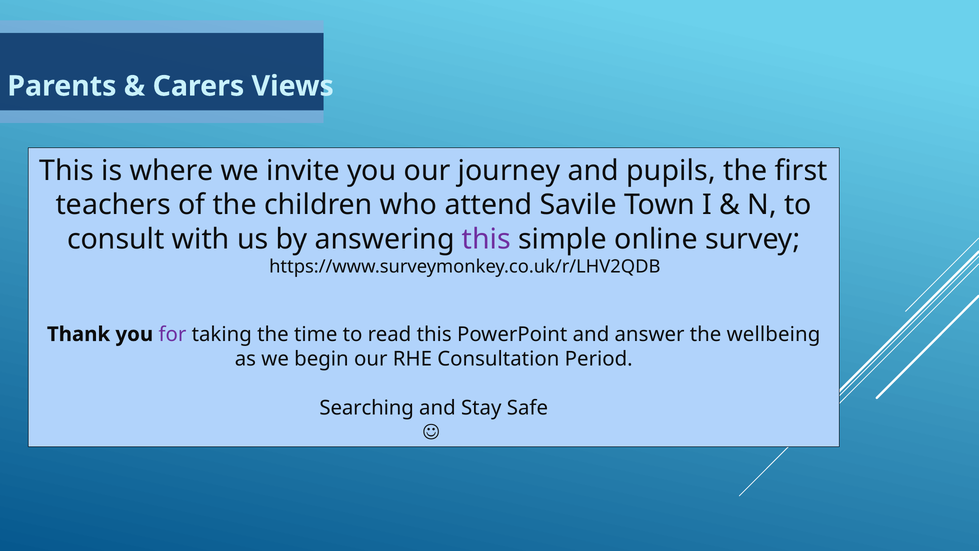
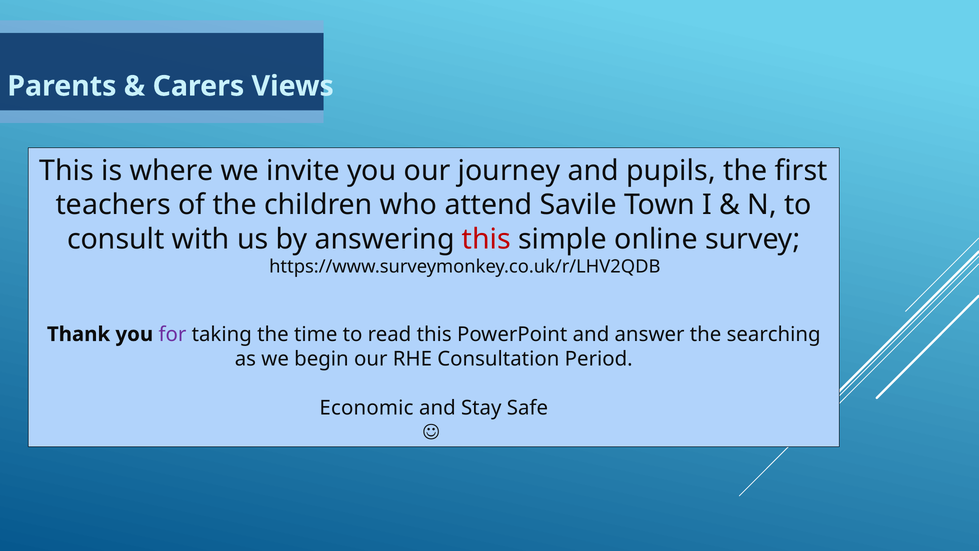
this at (486, 239) colour: purple -> red
wellbeing: wellbeing -> searching
Searching: Searching -> Economic
